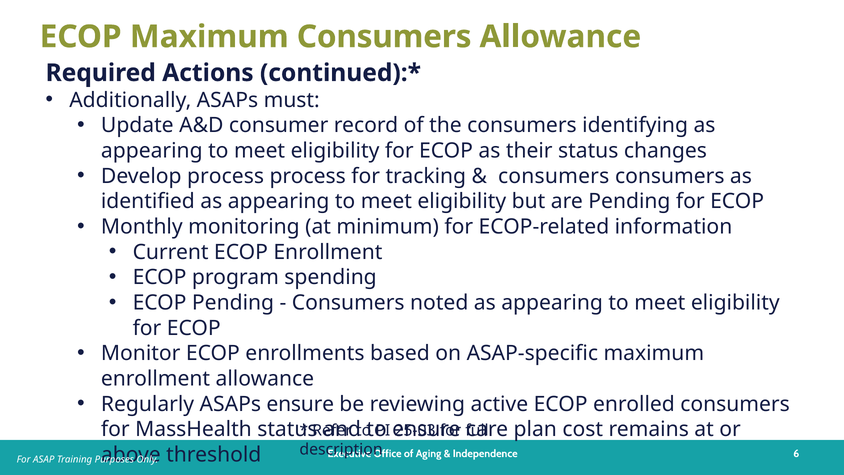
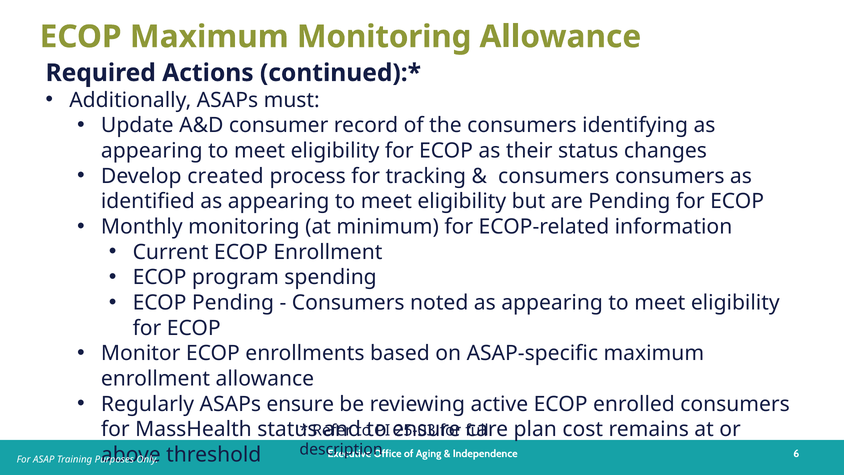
Maximum Consumers: Consumers -> Monitoring
Develop process: process -> created
